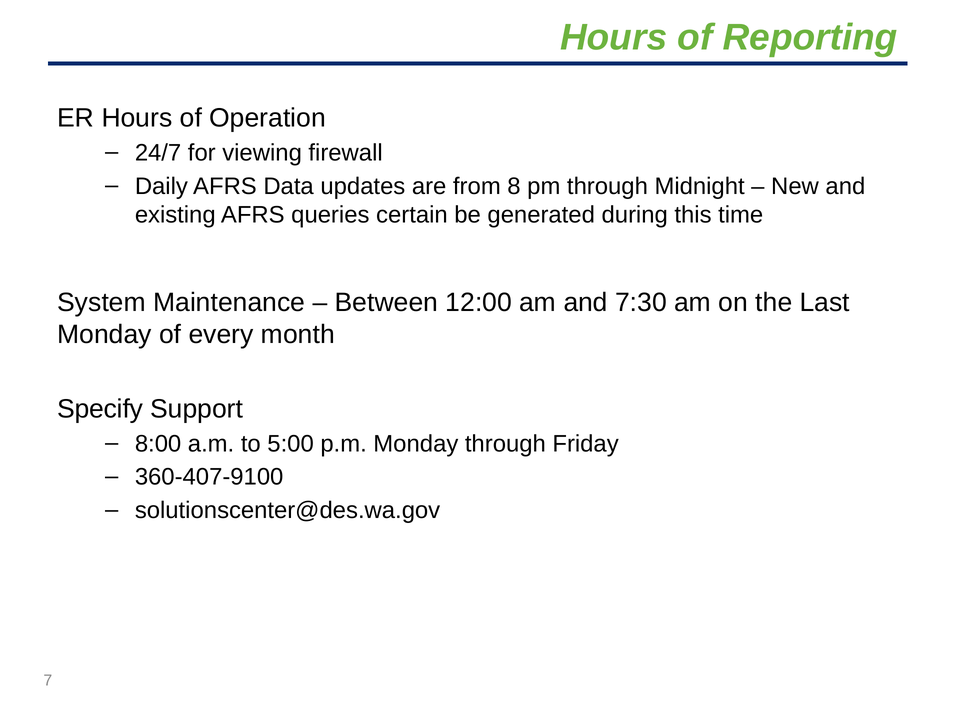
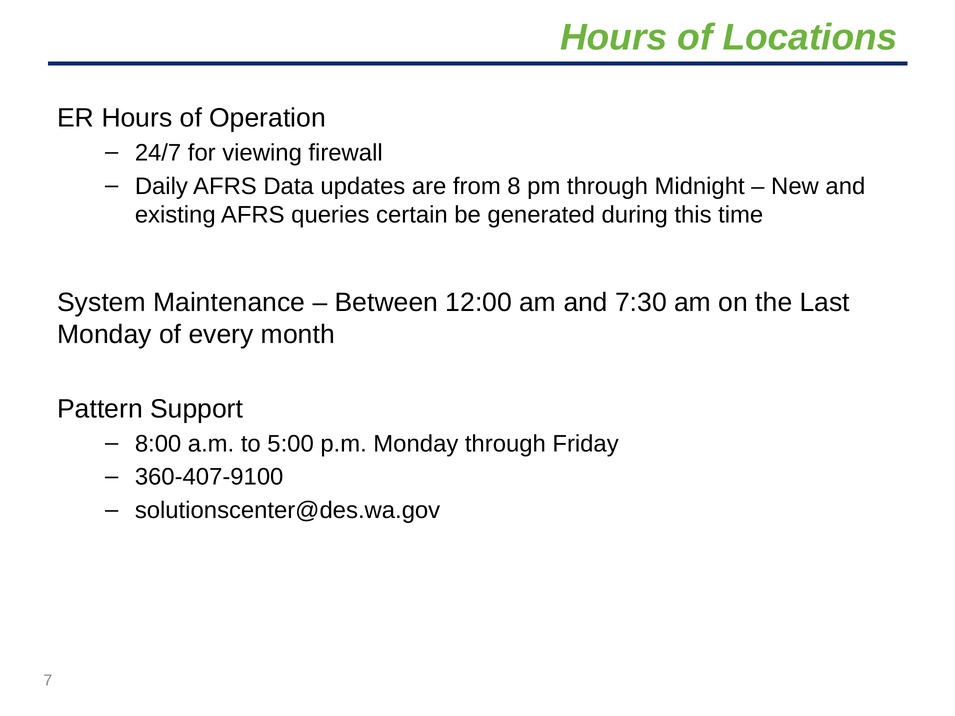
Reporting: Reporting -> Locations
Specify: Specify -> Pattern
